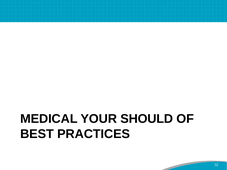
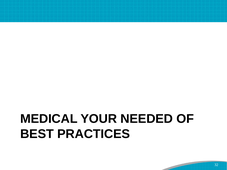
SHOULD: SHOULD -> NEEDED
